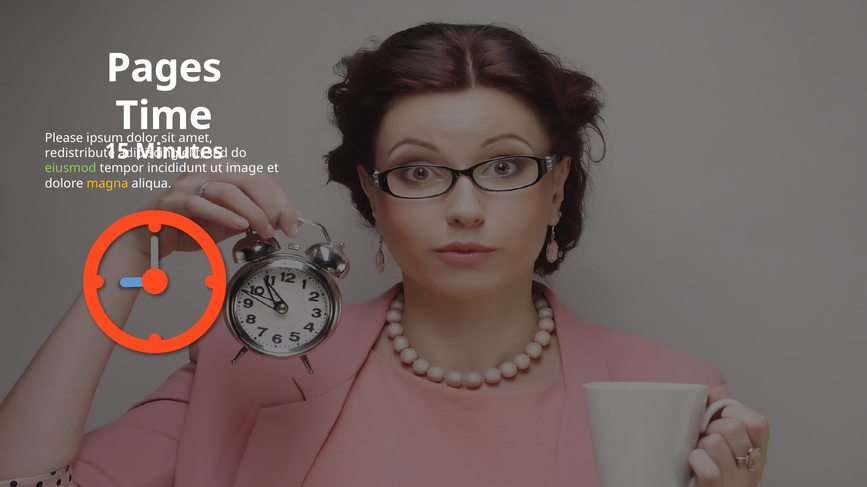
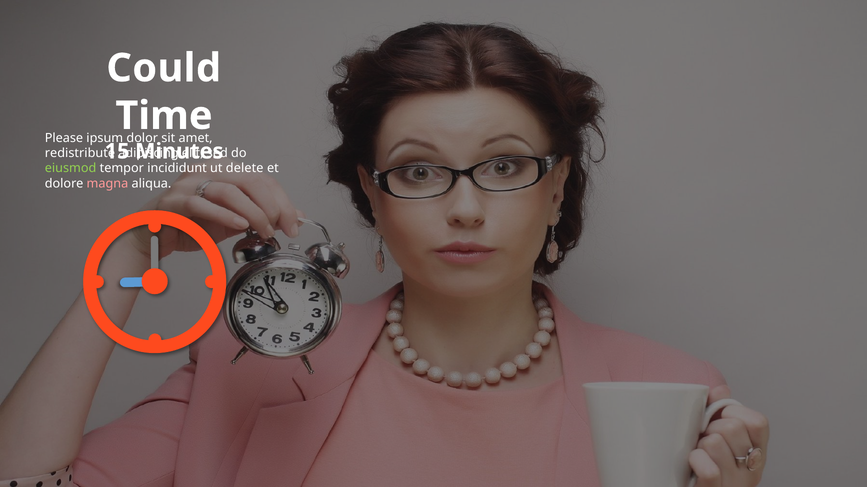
Pages: Pages -> Could
image: image -> delete
magna colour: yellow -> pink
